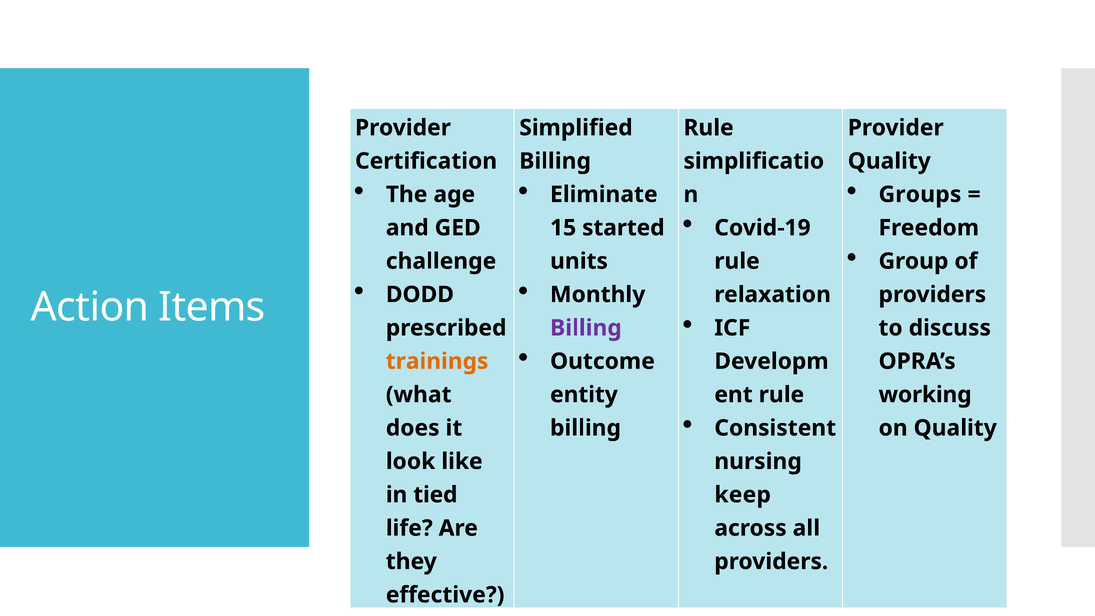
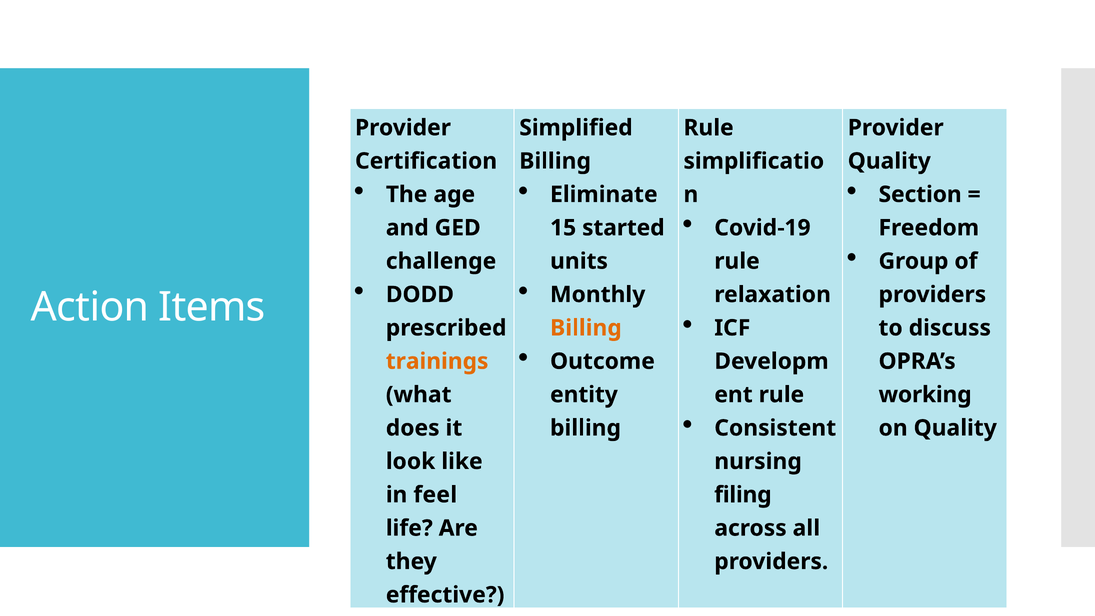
Groups: Groups -> Section
Billing at (586, 328) colour: purple -> orange
tied: tied -> feel
keep: keep -> filing
